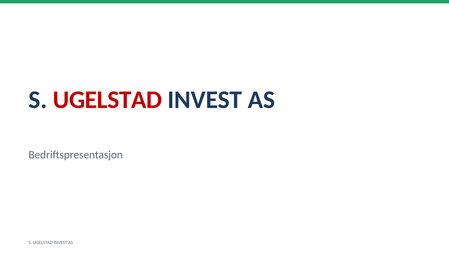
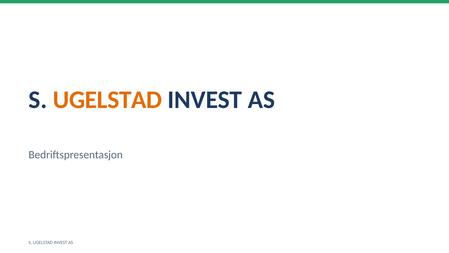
UGELSTAD at (108, 100) colour: red -> orange
